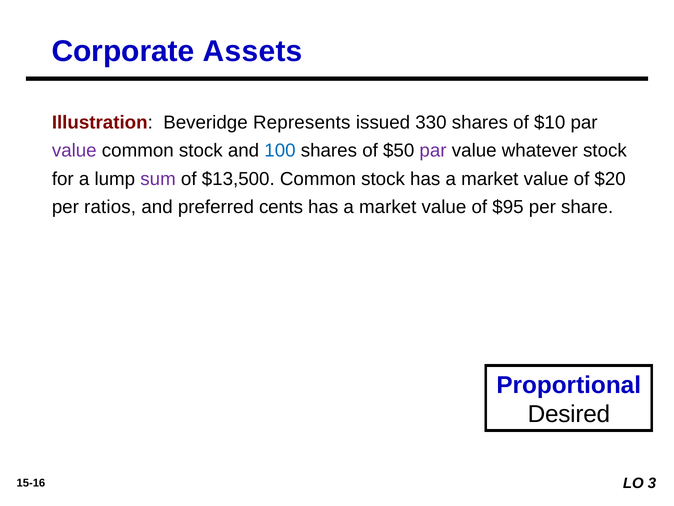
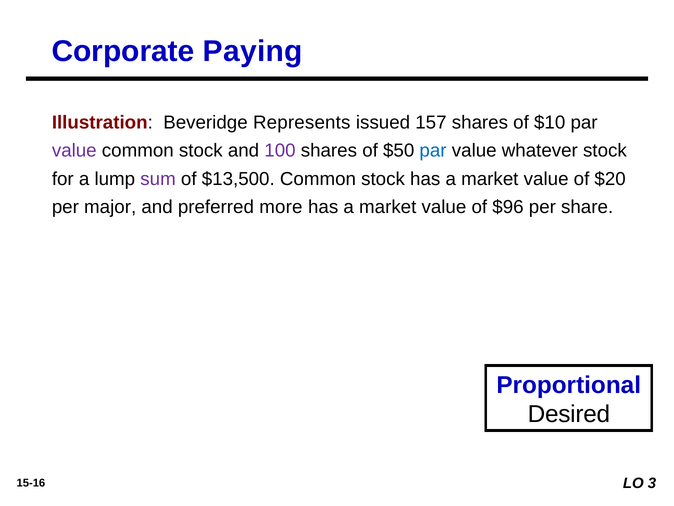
Assets: Assets -> Paying
330: 330 -> 157
100 colour: blue -> purple
par at (433, 151) colour: purple -> blue
ratios: ratios -> major
cents: cents -> more
$95: $95 -> $96
